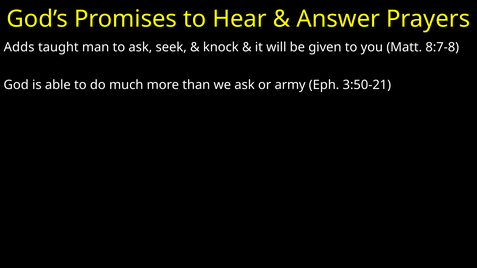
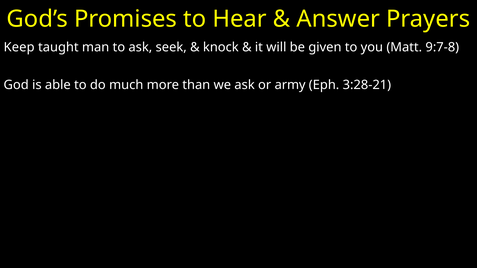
Adds: Adds -> Keep
8:7-8: 8:7-8 -> 9:7-8
3:50-21: 3:50-21 -> 3:28-21
